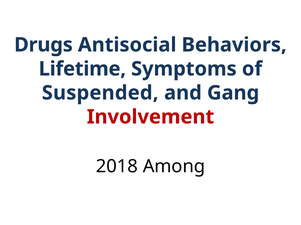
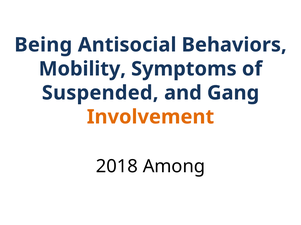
Drugs: Drugs -> Being
Lifetime: Lifetime -> Mobility
Involvement colour: red -> orange
